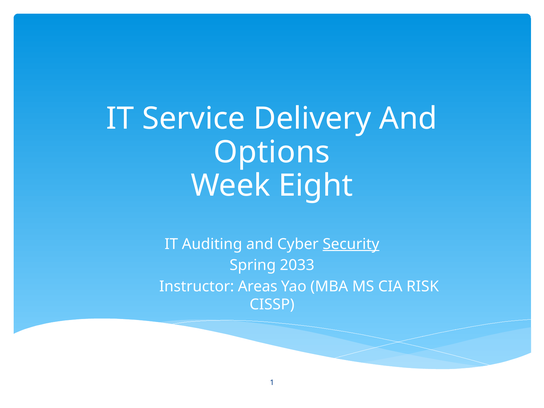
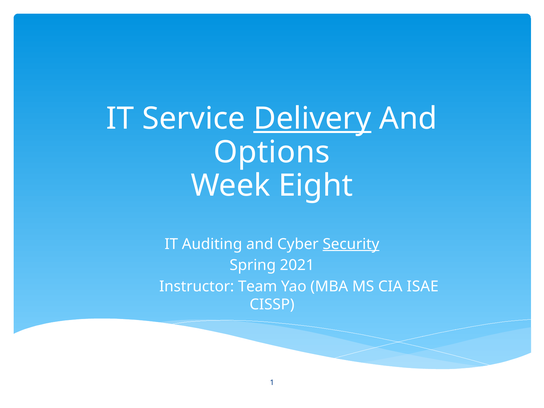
Delivery underline: none -> present
2033: 2033 -> 2021
Areas: Areas -> Team
RISK: RISK -> ISAE
